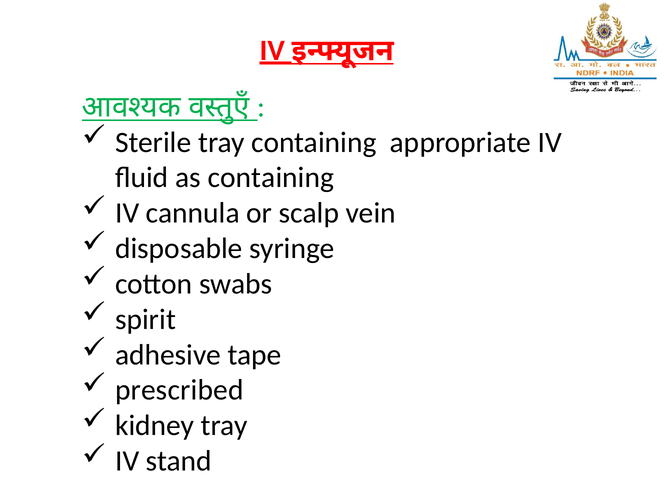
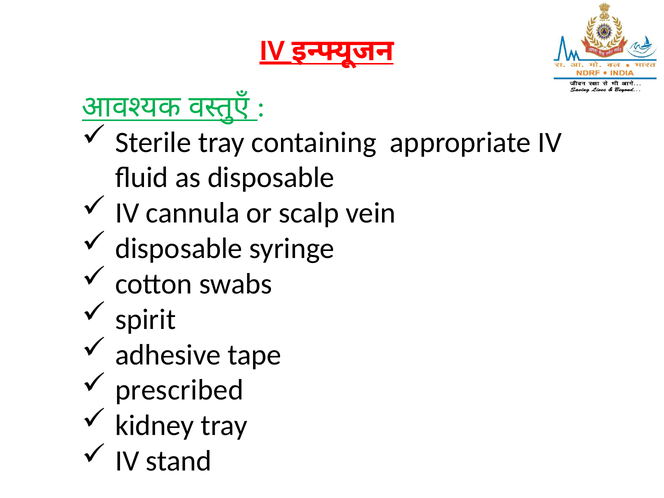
as containing: containing -> disposable
